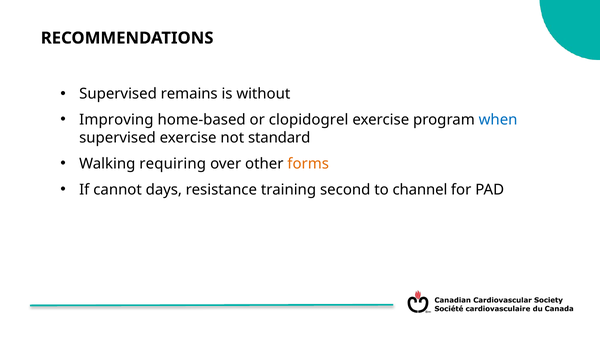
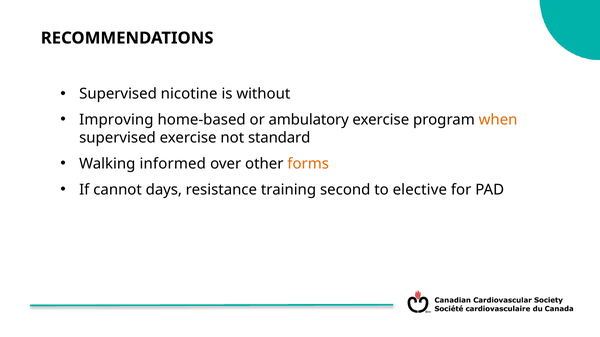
remains: remains -> nicotine
clopidogrel: clopidogrel -> ambulatory
when colour: blue -> orange
requiring: requiring -> informed
channel: channel -> elective
